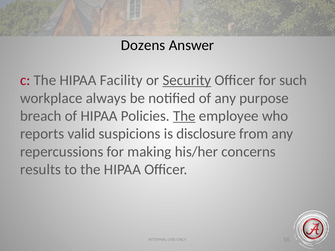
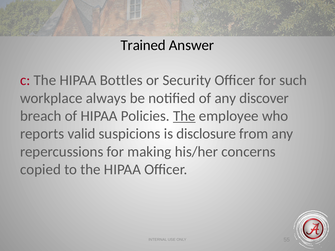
Dozens: Dozens -> Trained
Facility: Facility -> Bottles
Security underline: present -> none
purpose: purpose -> discover
results: results -> copied
